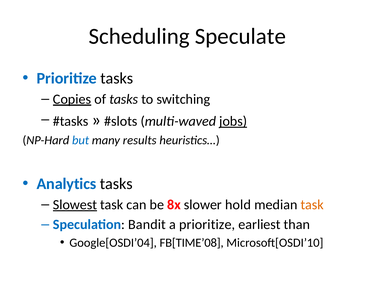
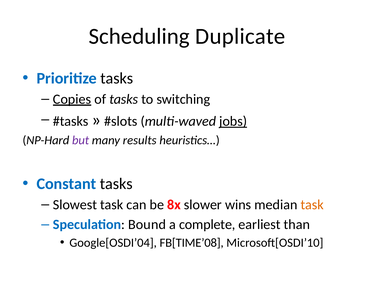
Speculate: Speculate -> Duplicate
but colour: blue -> purple
Analytics: Analytics -> Constant
Slowest underline: present -> none
hold: hold -> wins
Bandit: Bandit -> Bound
a prioritize: prioritize -> complete
